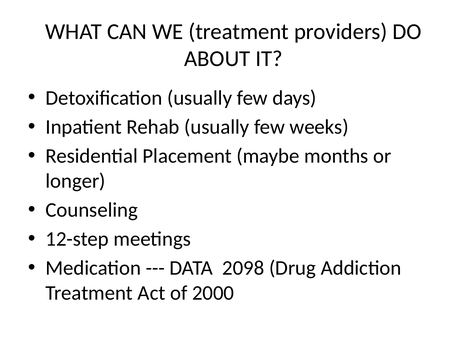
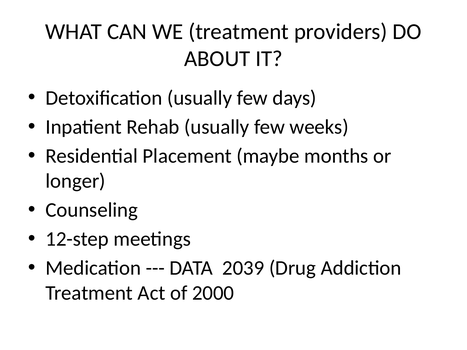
2098: 2098 -> 2039
